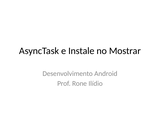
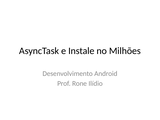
Mostrar: Mostrar -> Milhões
